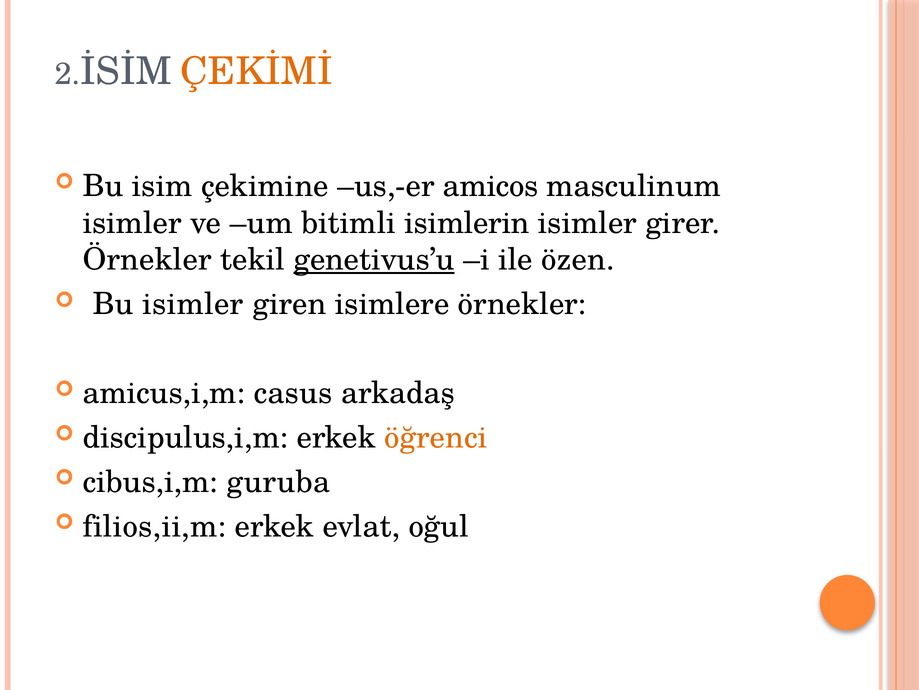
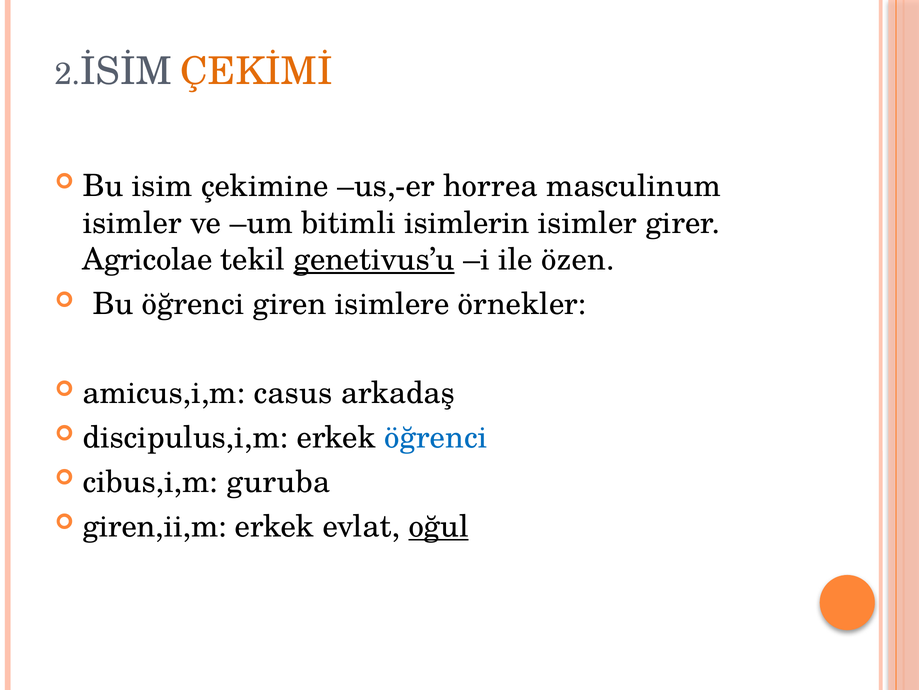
amicos: amicos -> horrea
Örnekler at (147, 259): Örnekler -> Agricolae
Bu isimler: isimler -> öğrenci
öğrenci at (436, 437) colour: orange -> blue
filios,ii,m: filios,ii,m -> giren,ii,m
oğul underline: none -> present
